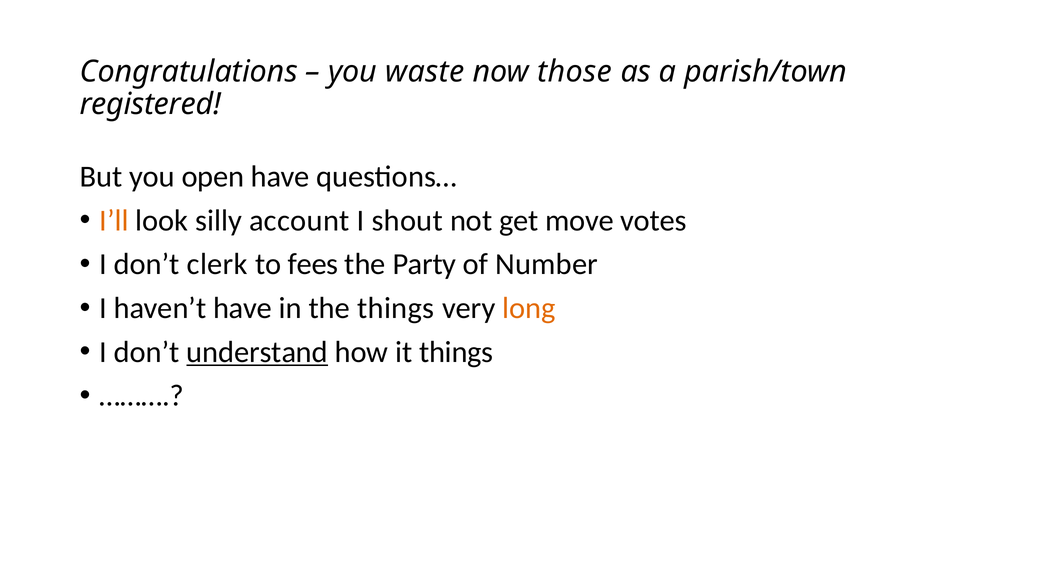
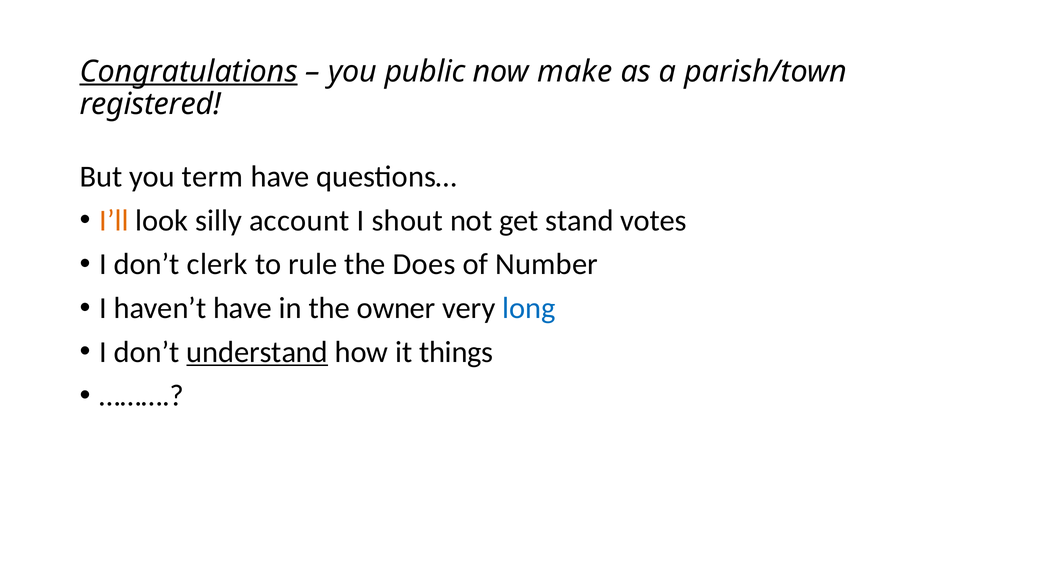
Congratulations underline: none -> present
waste: waste -> public
those: those -> make
open: open -> term
move: move -> stand
fees: fees -> rule
Party: Party -> Does
the things: things -> owner
long colour: orange -> blue
